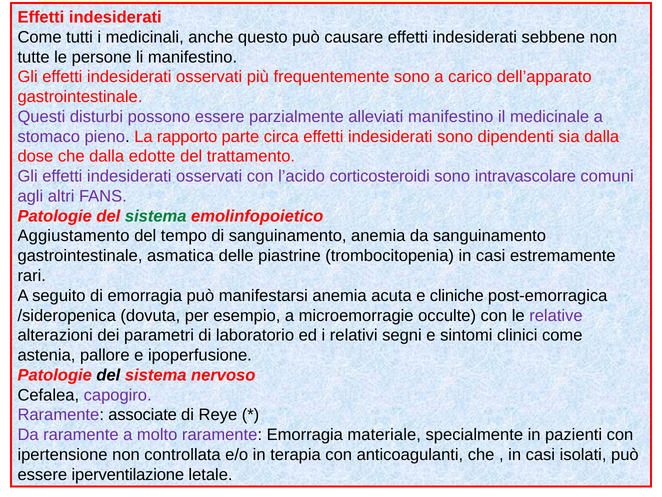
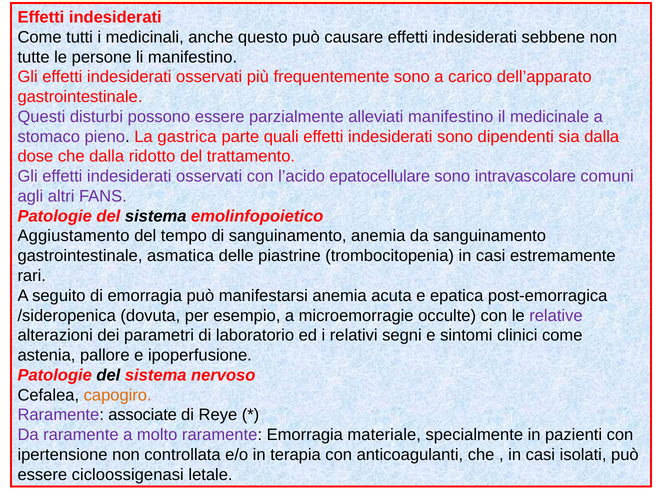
rapporto: rapporto -> gastrica
circa: circa -> quali
edotte: edotte -> ridotto
corticosteroidi: corticosteroidi -> epatocellulare
sistema at (156, 216) colour: green -> black
cliniche: cliniche -> epatica
capogiro colour: purple -> orange
iperventilazione: iperventilazione -> cicloossigenasi
